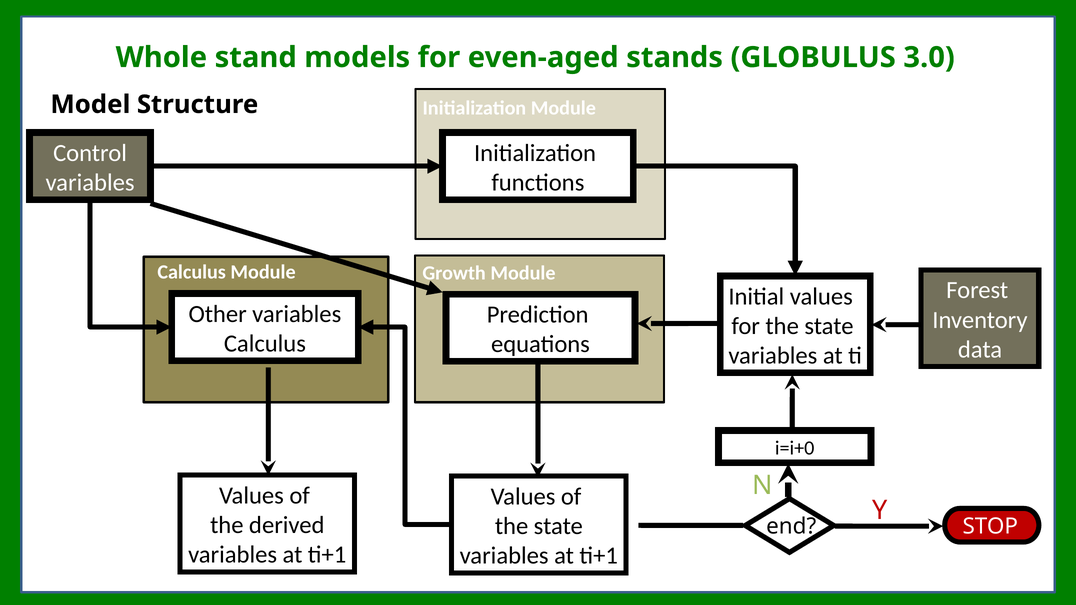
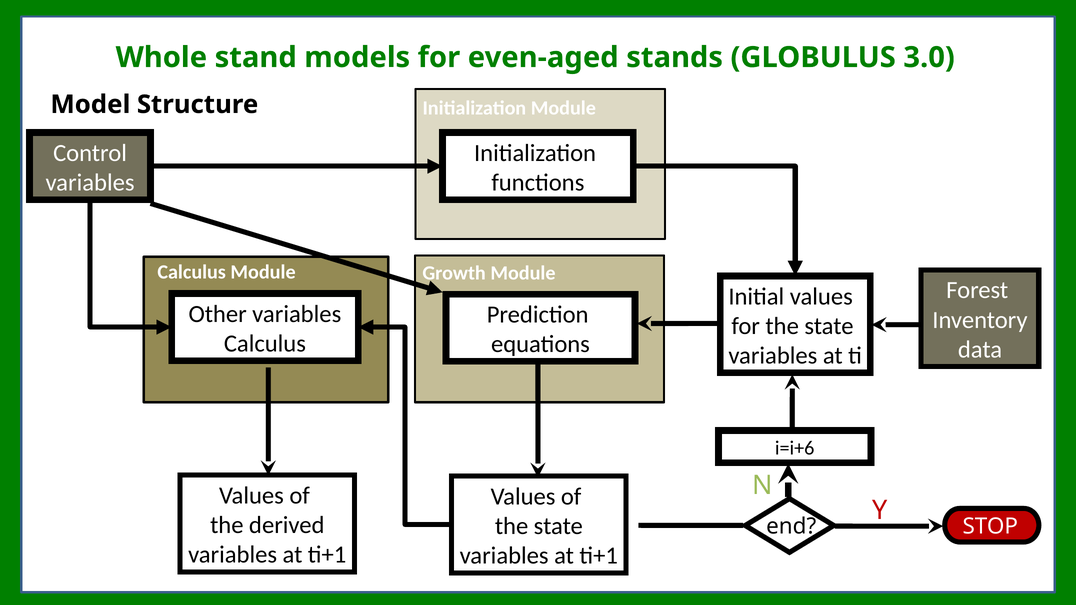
i=i+0: i=i+0 -> i=i+6
